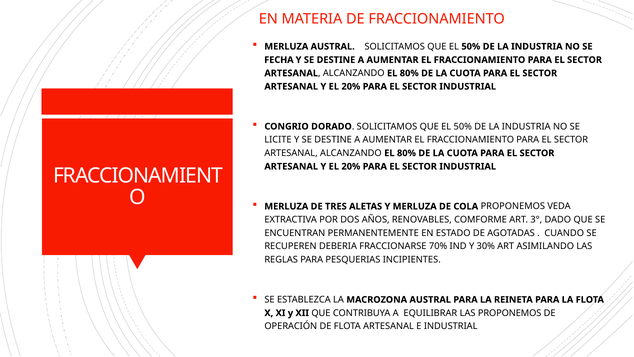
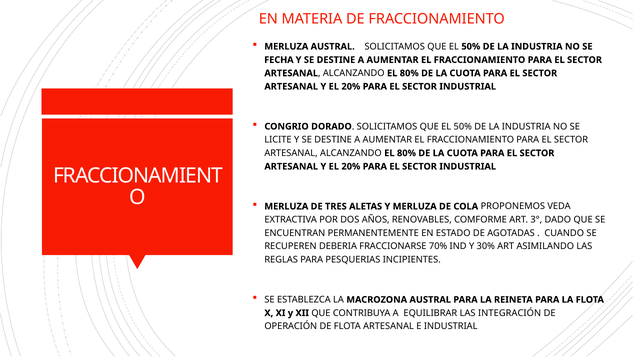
LAS PROPONEMOS: PROPONEMOS -> INTEGRACIÓN
